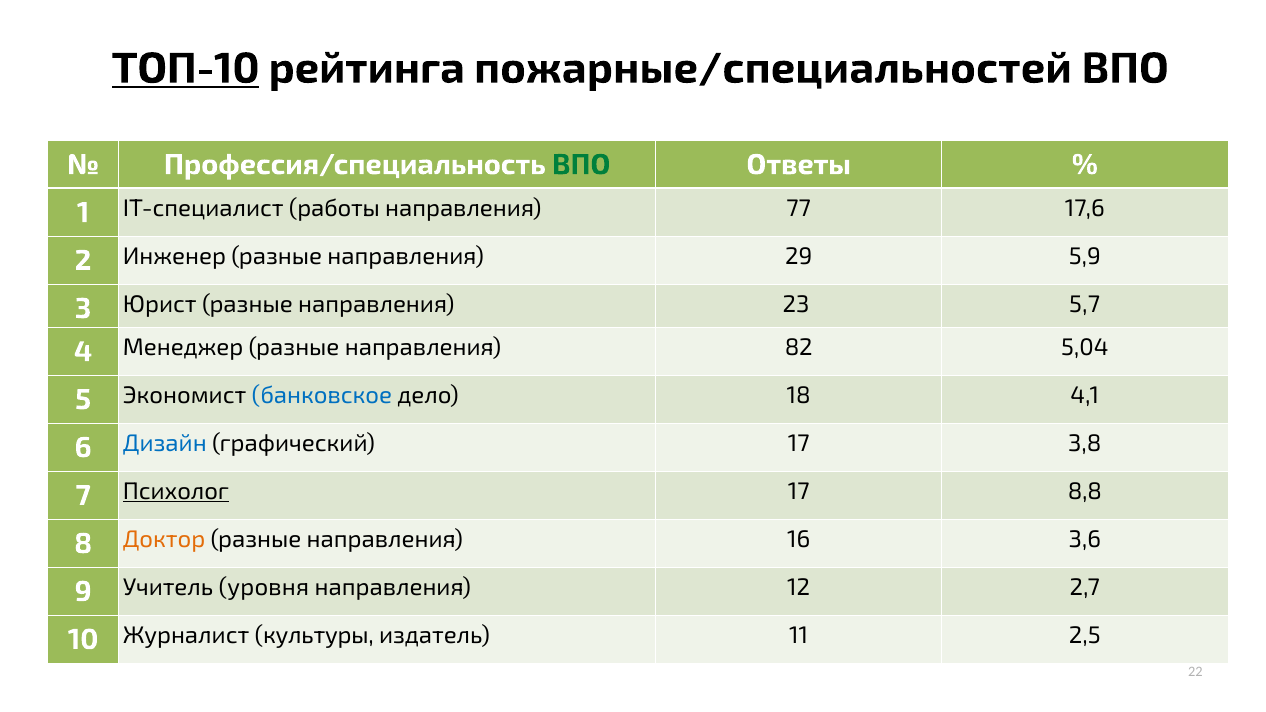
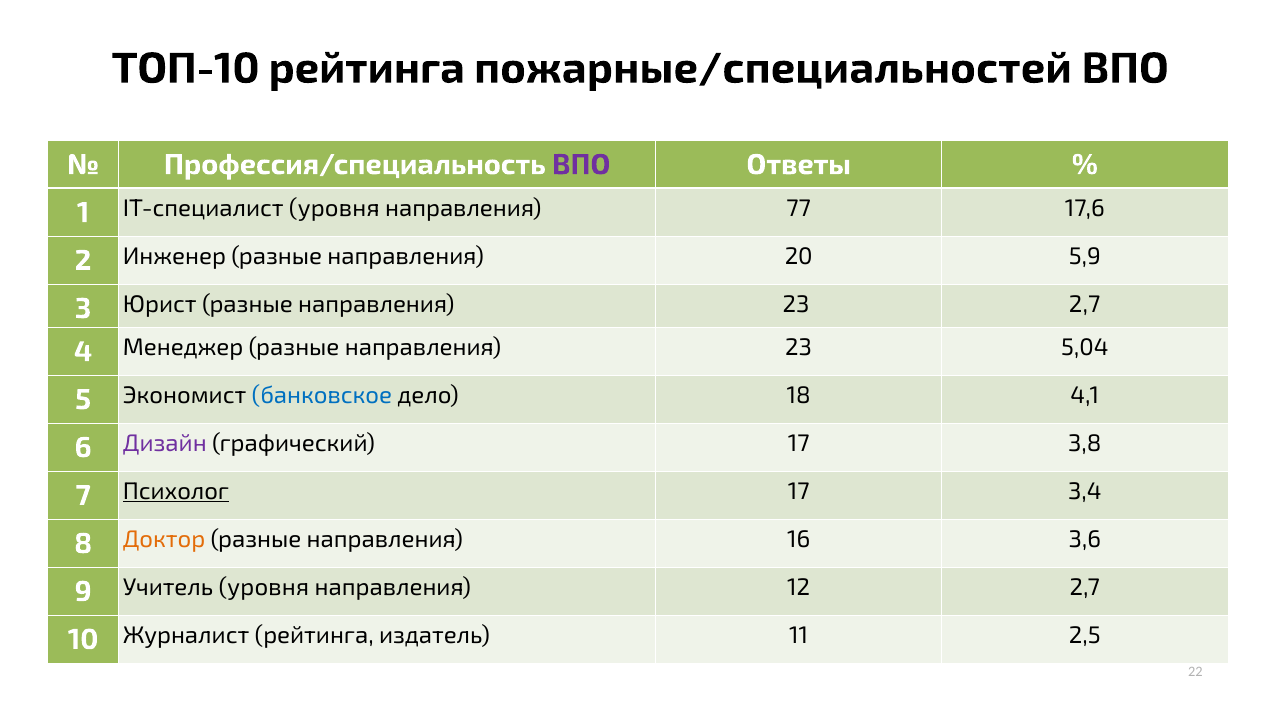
ТОП-10 underline: present -> none
ВПО at (581, 165) colour: green -> purple
IT-специалист работы: работы -> уровня
29: 29 -> 20
23 5,7: 5,7 -> 2,7
Менеджер разные направления 82: 82 -> 23
Дизайн colour: blue -> purple
8,8: 8,8 -> 3,4
Журналист культуры: культуры -> рейтинга
